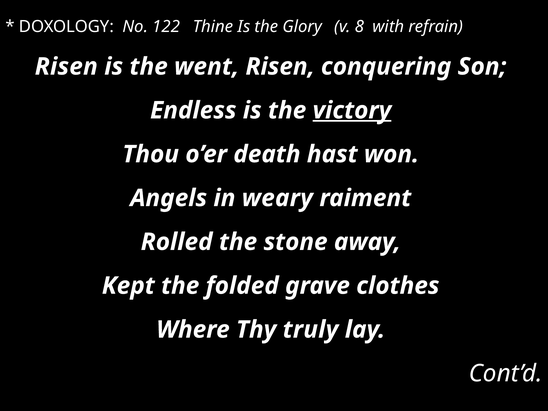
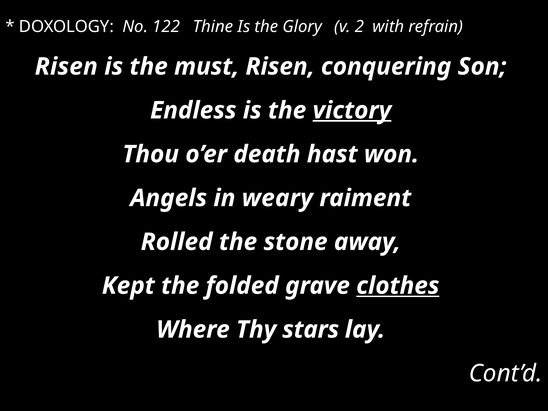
8: 8 -> 2
went: went -> must
clothes underline: none -> present
truly: truly -> stars
